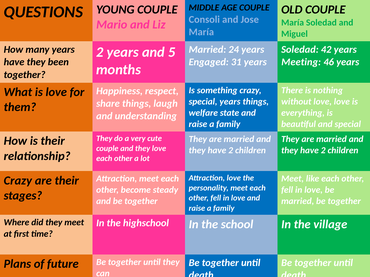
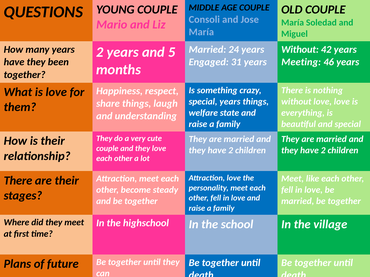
Soledad at (300, 50): Soledad -> Without
Crazy at (18, 181): Crazy -> There
